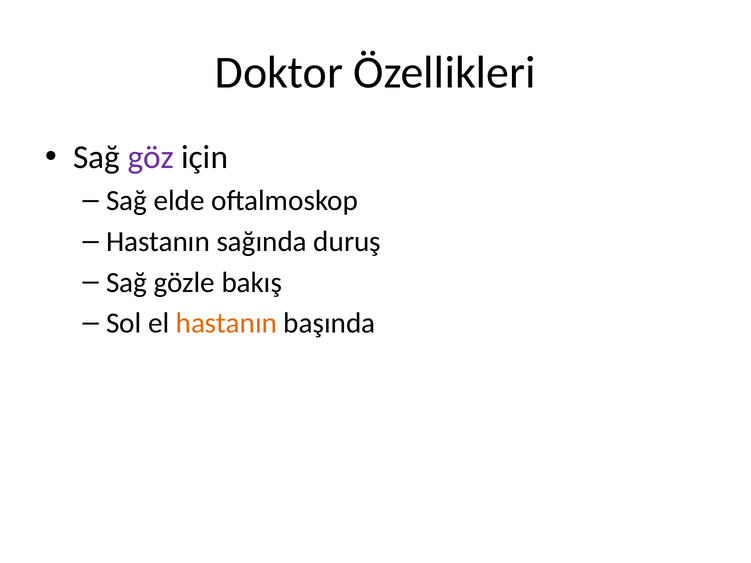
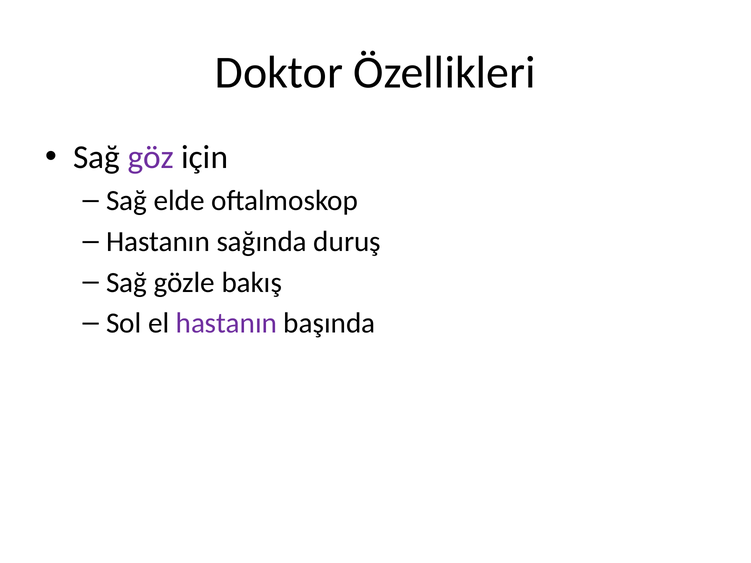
hastanın at (226, 323) colour: orange -> purple
